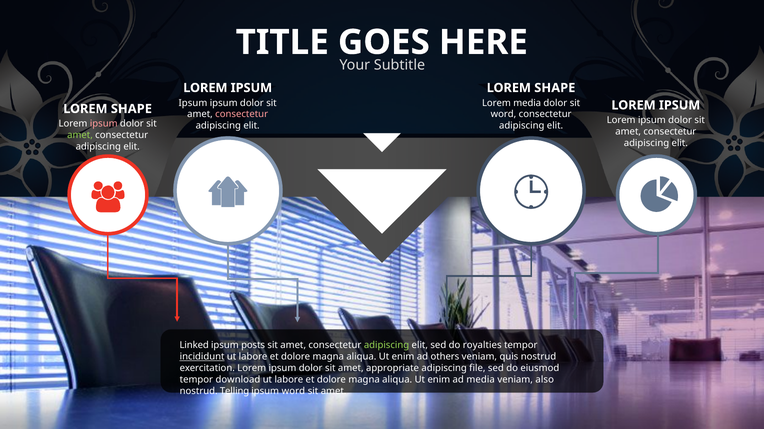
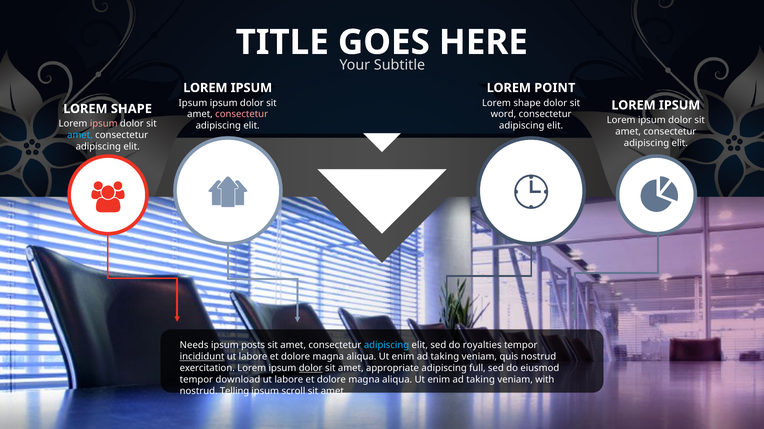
SHAPE at (555, 88): SHAPE -> POINT
media at (527, 103): media -> shape
amet at (80, 136) colour: light green -> light blue
Linked: Linked -> Needs
adipiscing at (387, 346) colour: light green -> light blue
others at (445, 357): others -> taking
dolor at (311, 369) underline: none -> present
file: file -> full
media at (481, 380): media -> taking
also: also -> with
ipsum word: word -> scroll
